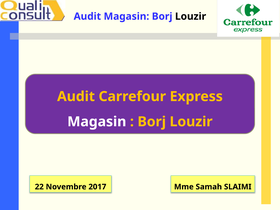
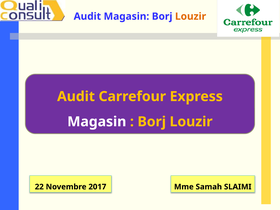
Louzir at (191, 16) colour: black -> orange
